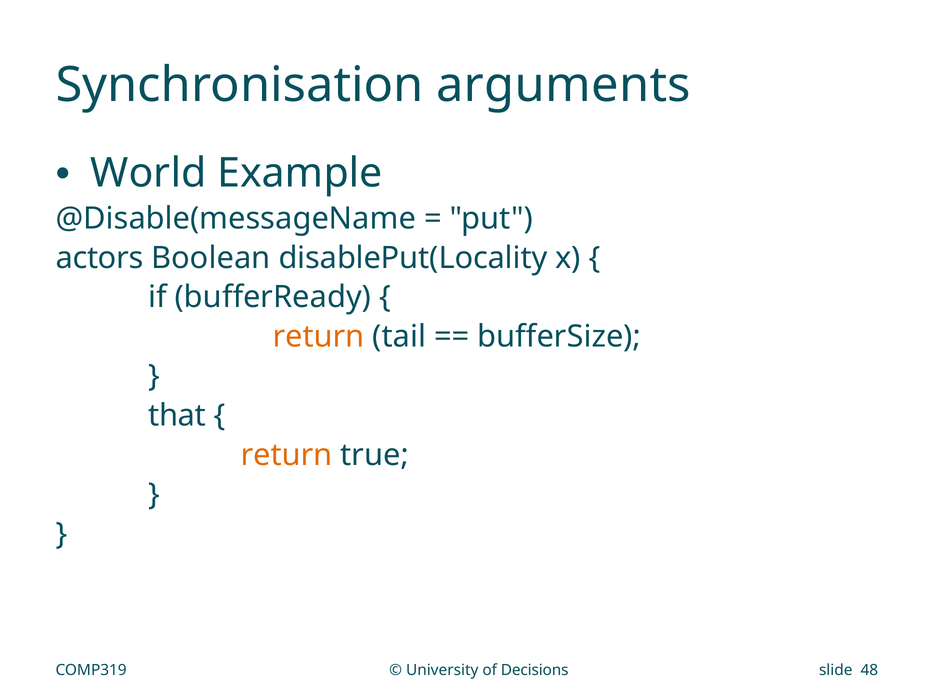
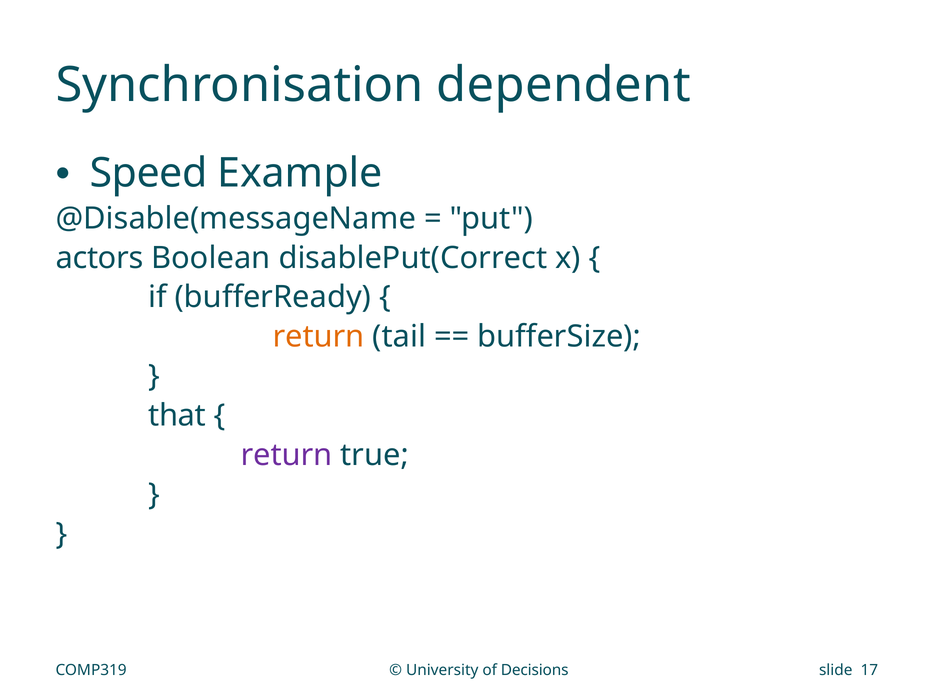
arguments: arguments -> dependent
World: World -> Speed
disablePut(Locality: disablePut(Locality -> disablePut(Correct
return at (287, 455) colour: orange -> purple
48: 48 -> 17
